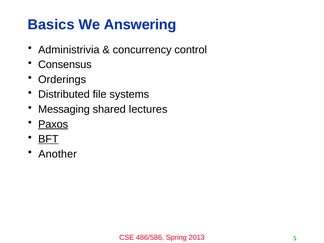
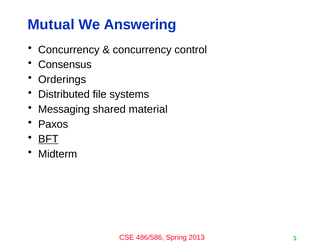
Basics: Basics -> Mutual
Administrivia at (69, 50): Administrivia -> Concurrency
lectures: lectures -> material
Paxos underline: present -> none
Another: Another -> Midterm
